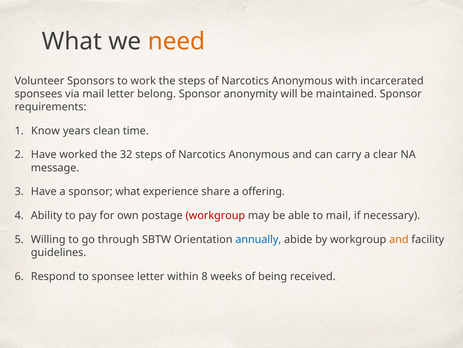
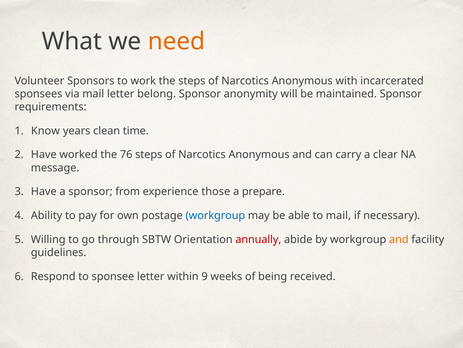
32: 32 -> 76
sponsor what: what -> from
share: share -> those
offering: offering -> prepare
workgroup at (215, 215) colour: red -> blue
annually colour: blue -> red
8: 8 -> 9
